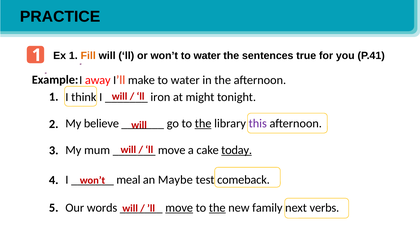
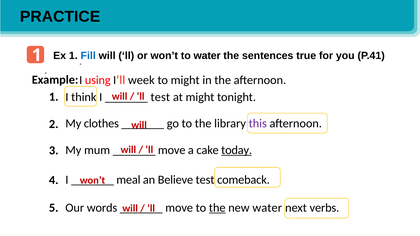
Fill colour: orange -> blue
away: away -> using
make: make -> week
water at (185, 80): water -> might
iron at (160, 97): iron -> test
believe: believe -> clothes
the at (203, 123) underline: present -> none
Maybe: Maybe -> Believe
move at (179, 208) underline: present -> none
new family: family -> water
